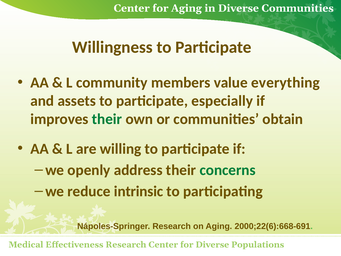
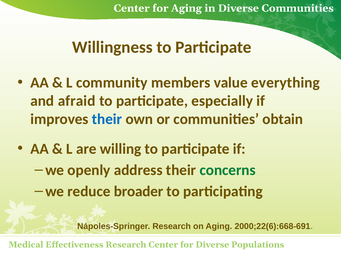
assets: assets -> afraid
their at (107, 119) colour: green -> blue
intrinsic: intrinsic -> broader
